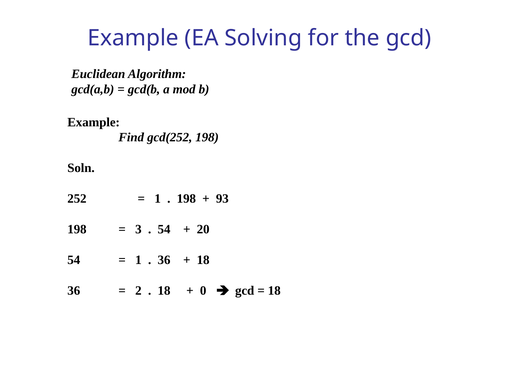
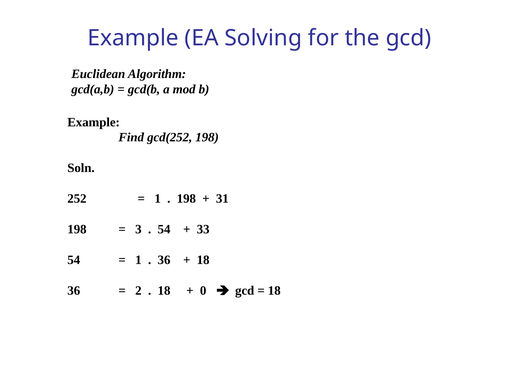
93: 93 -> 31
20: 20 -> 33
